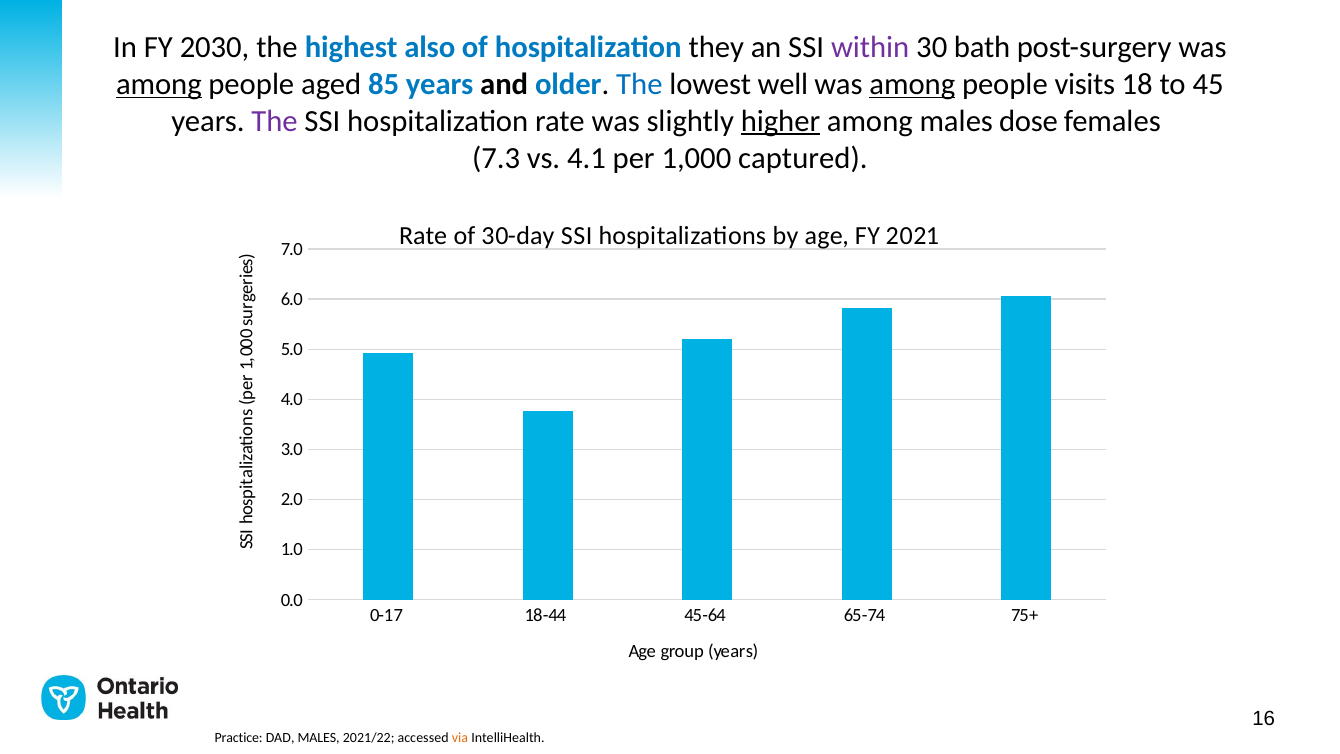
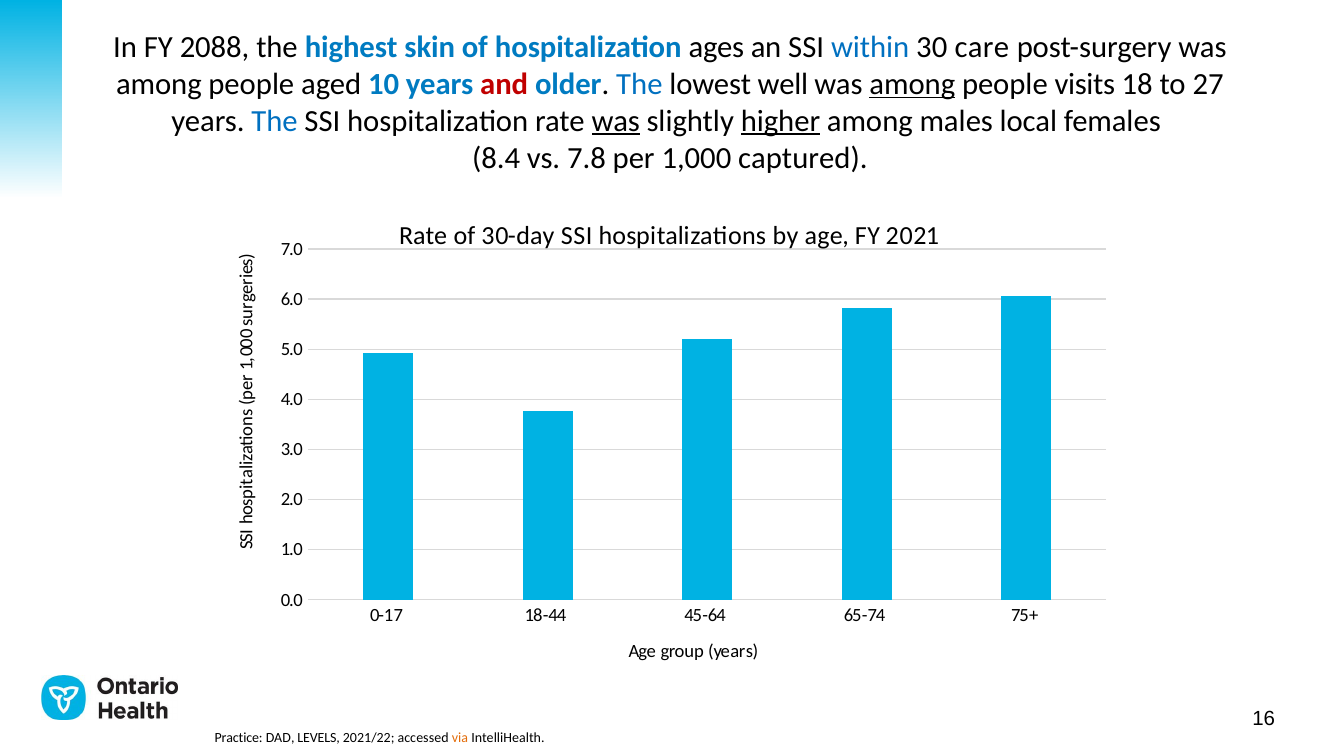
2030: 2030 -> 2088
also: also -> skin
they: they -> ages
within colour: purple -> blue
bath: bath -> care
among at (159, 84) underline: present -> none
85: 85 -> 10
and colour: black -> red
45: 45 -> 27
The at (274, 121) colour: purple -> blue
was at (616, 121) underline: none -> present
dose: dose -> local
7.3: 7.3 -> 8.4
4.1: 4.1 -> 7.8
DAD MALES: MALES -> LEVELS
